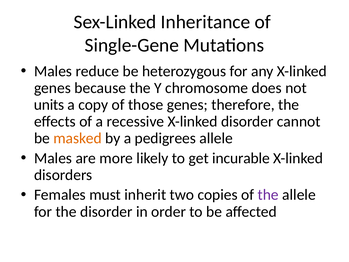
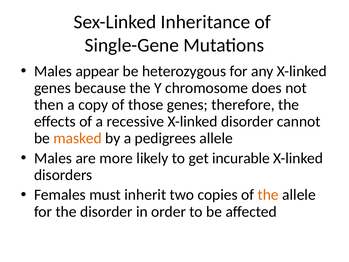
reduce: reduce -> appear
units: units -> then
the at (268, 195) colour: purple -> orange
